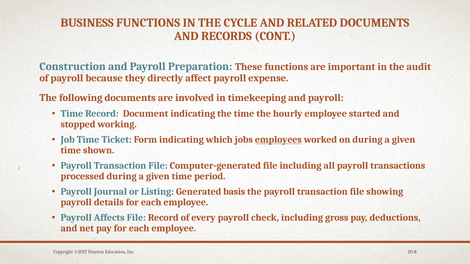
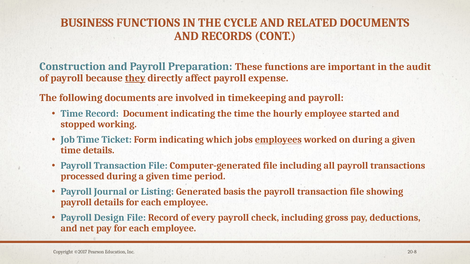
they underline: none -> present
time shown: shown -> details
Affects: Affects -> Design
